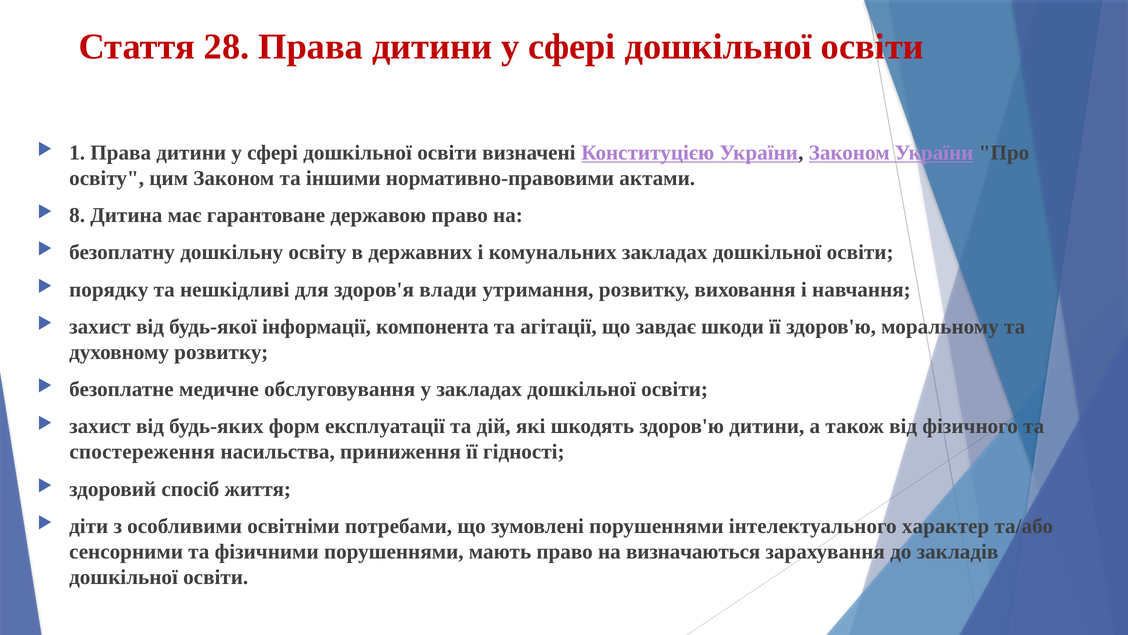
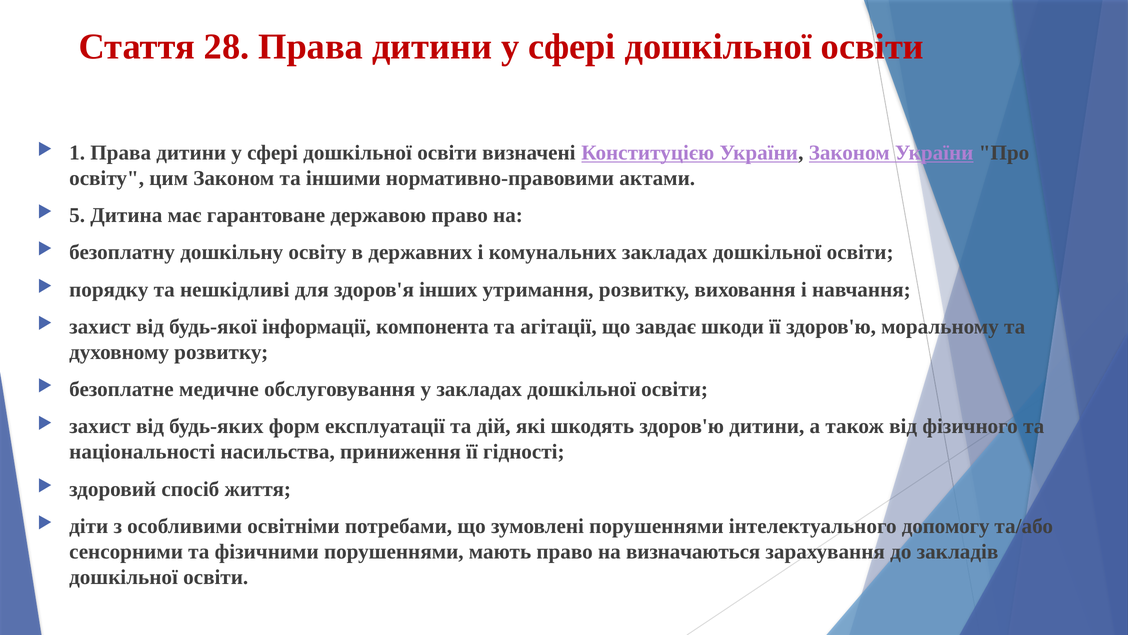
8: 8 -> 5
влади: влади -> інших
спостереження: спостереження -> національності
характер: характер -> допомогу
